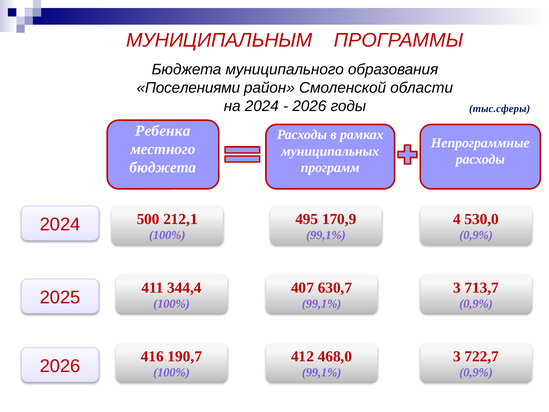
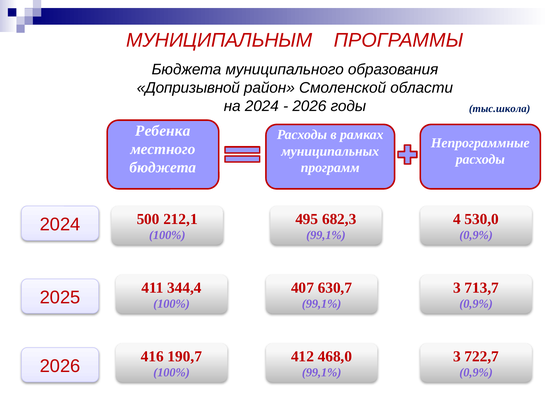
Поселениями: Поселениями -> Допризывной
тыс.сферы: тыс.сферы -> тыс.школа
170,9: 170,9 -> 682,3
